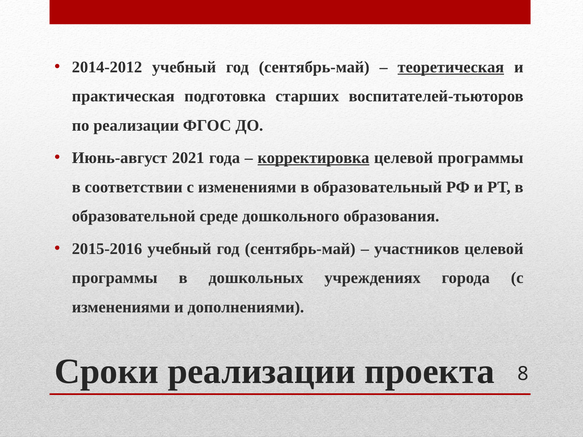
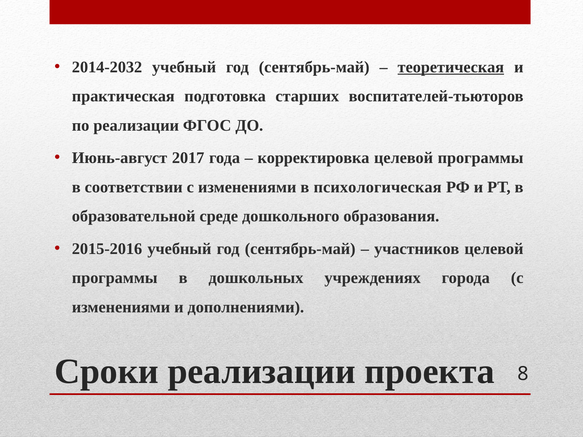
2014-2012: 2014-2012 -> 2014-2032
2021: 2021 -> 2017
корректировка underline: present -> none
образовательный: образовательный -> психологическая
